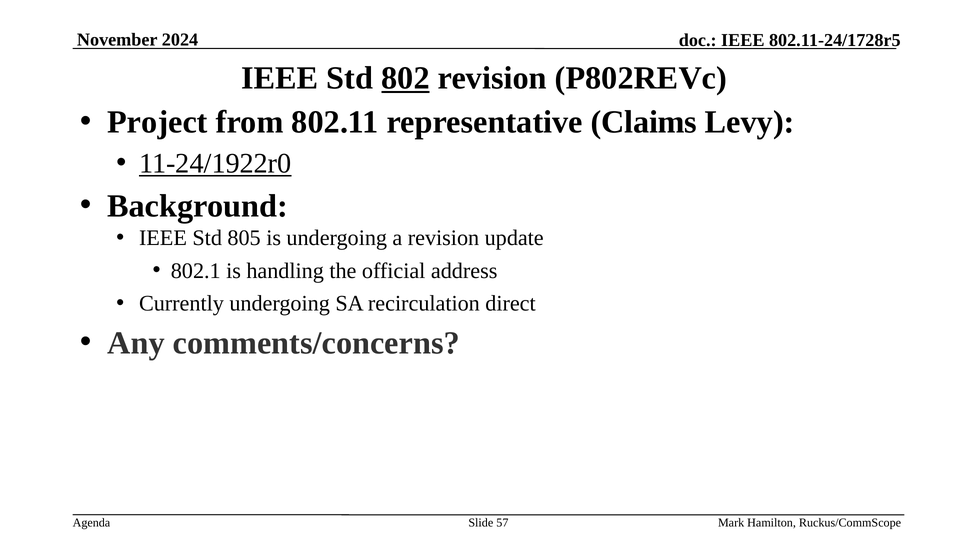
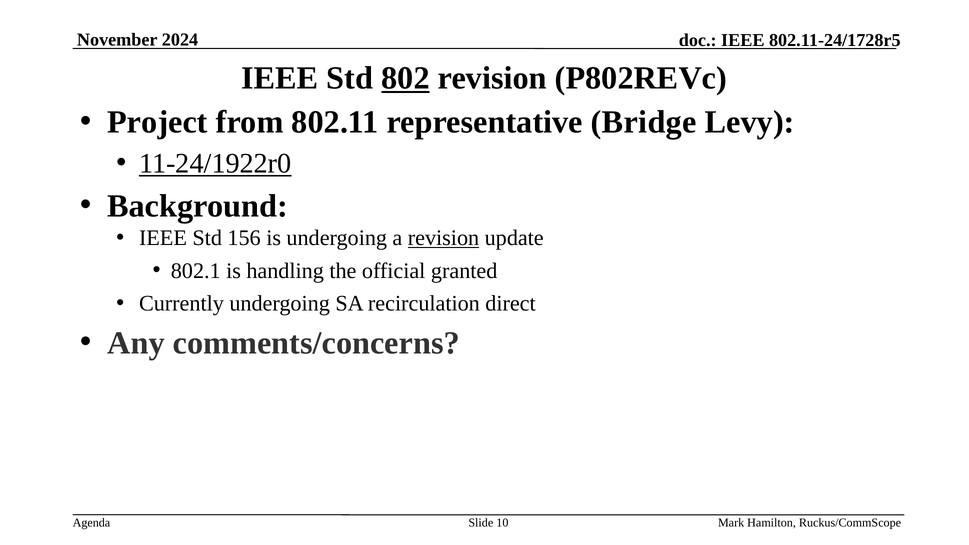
Claims: Claims -> Bridge
805: 805 -> 156
revision at (444, 238) underline: none -> present
address: address -> granted
57: 57 -> 10
